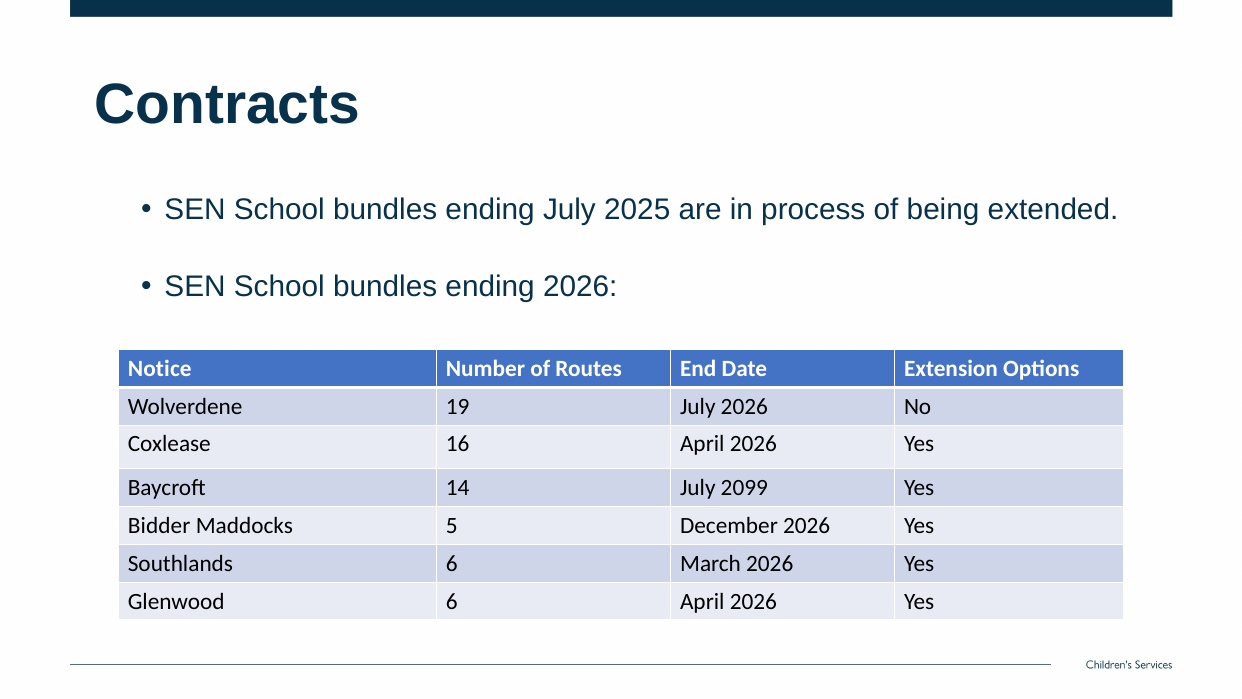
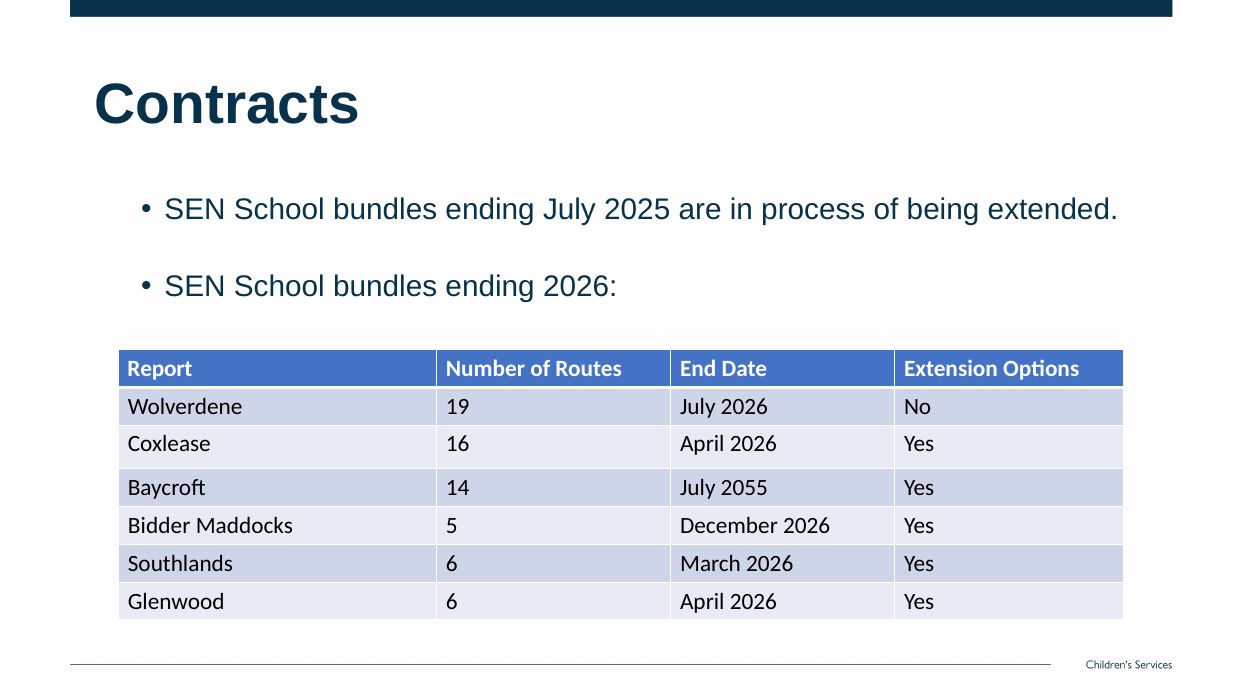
Notice: Notice -> Report
2099: 2099 -> 2055
